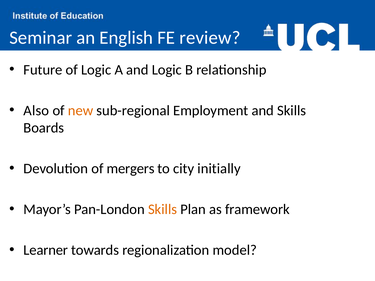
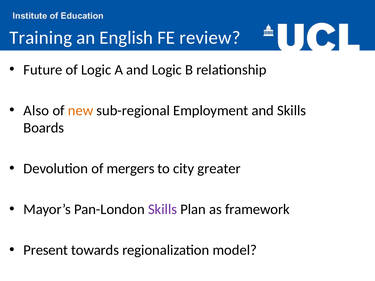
Seminar: Seminar -> Training
initially: initially -> greater
Skills at (163, 210) colour: orange -> purple
Learner: Learner -> Present
